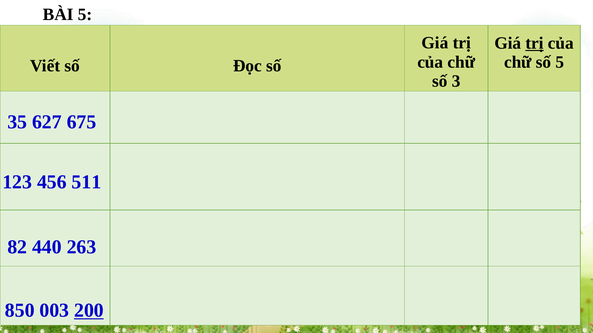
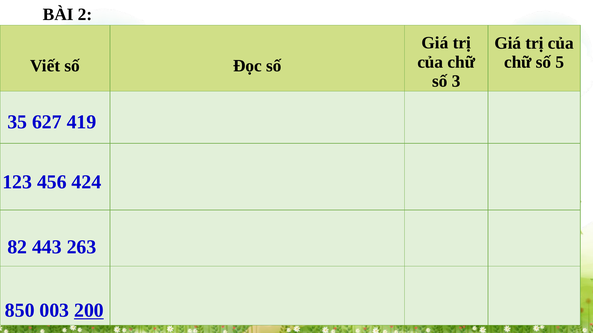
BÀI 5: 5 -> 2
trị at (535, 43) underline: present -> none
675: 675 -> 419
511: 511 -> 424
440: 440 -> 443
